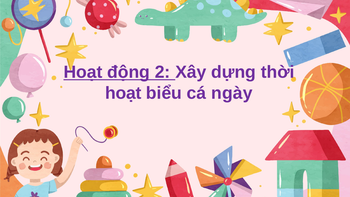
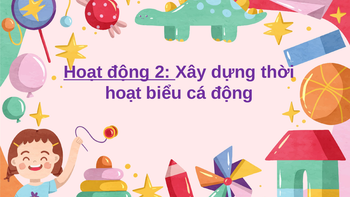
cá ngày: ngày -> động
